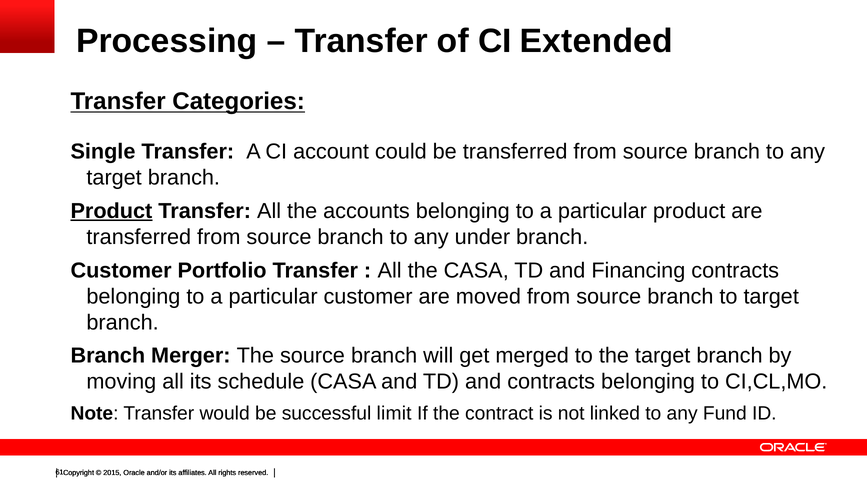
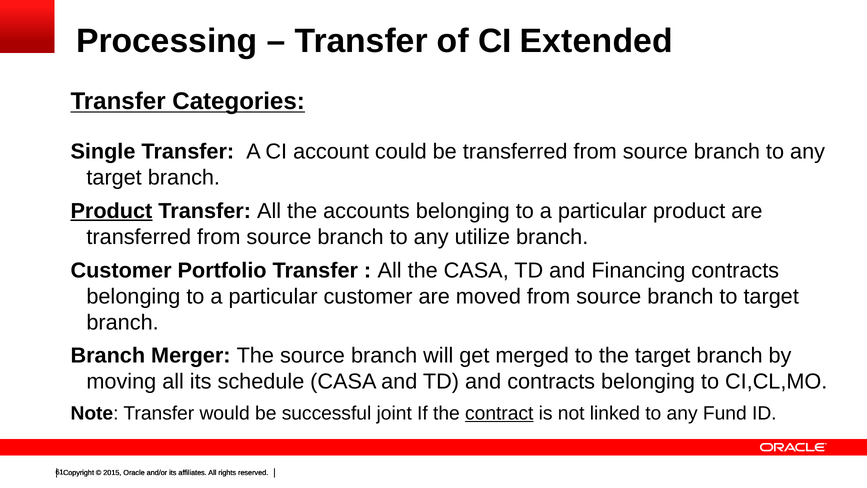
under: under -> utilize
limit: limit -> joint
contract underline: none -> present
